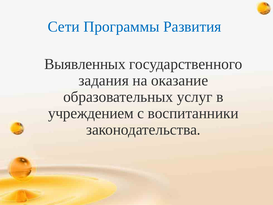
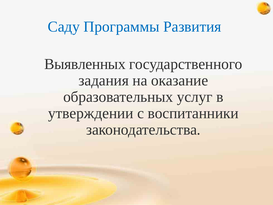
Сети: Сети -> Саду
учреждением: учреждением -> утверждении
